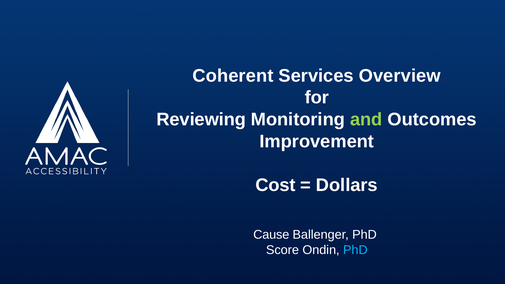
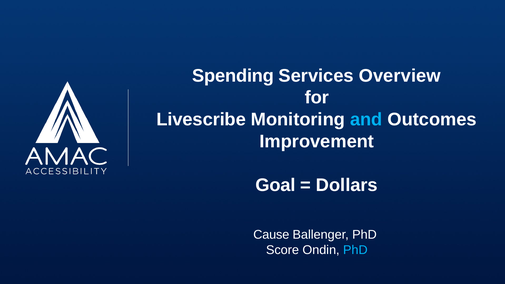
Coherent: Coherent -> Spending
Reviewing: Reviewing -> Livescribe
and colour: light green -> light blue
Cost: Cost -> Goal
